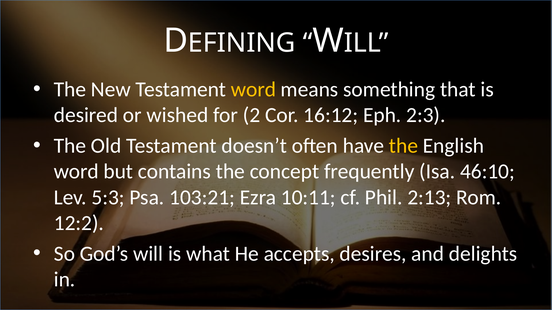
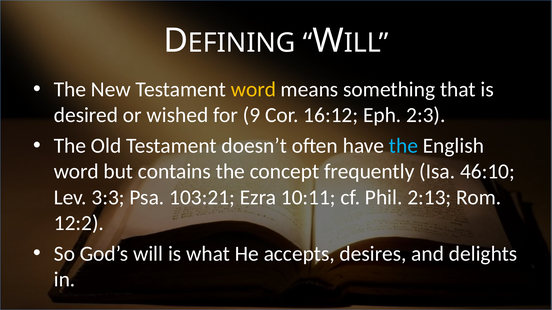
2: 2 -> 9
the at (403, 146) colour: yellow -> light blue
5:3: 5:3 -> 3:3
